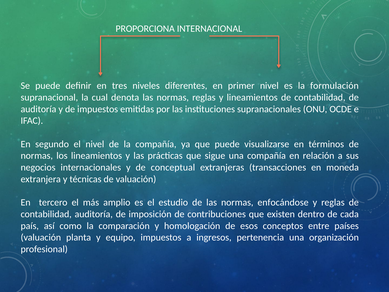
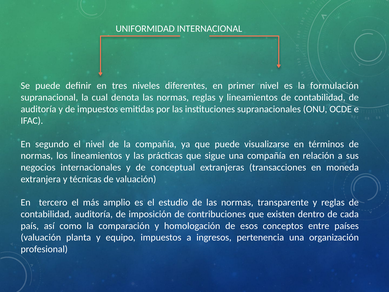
PROPORCIONA: PROPORCIONA -> UNIFORMIDAD
enfocándose: enfocándose -> transparente
